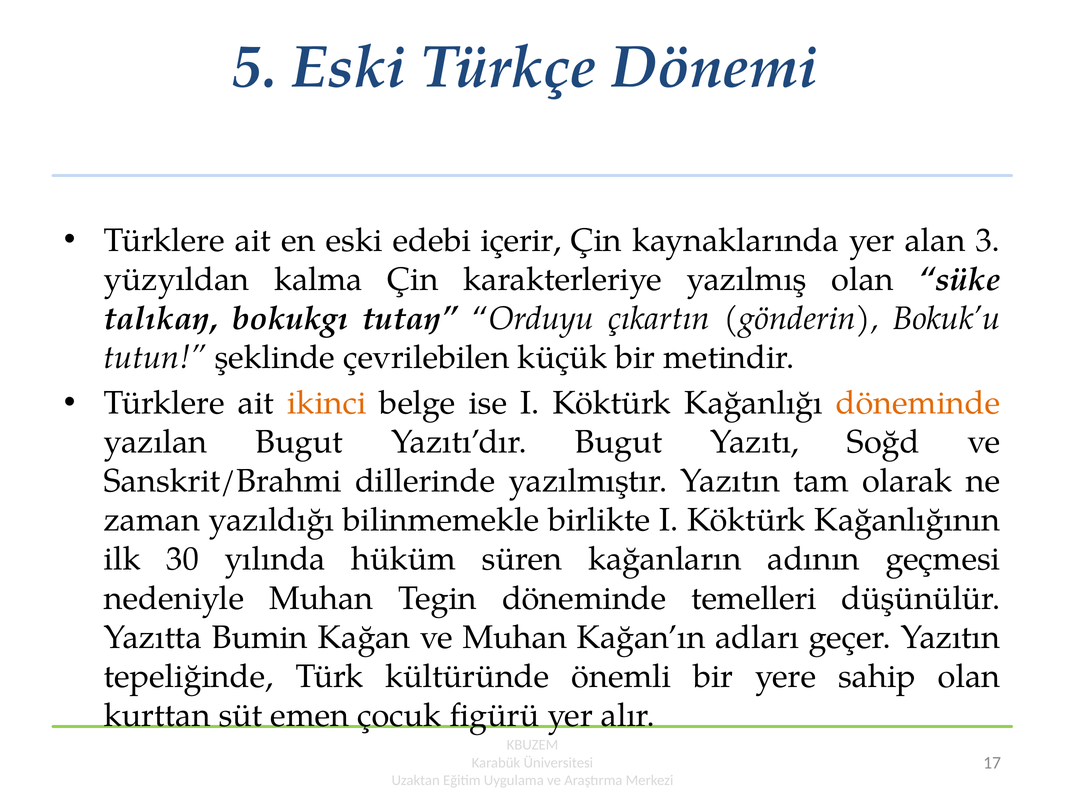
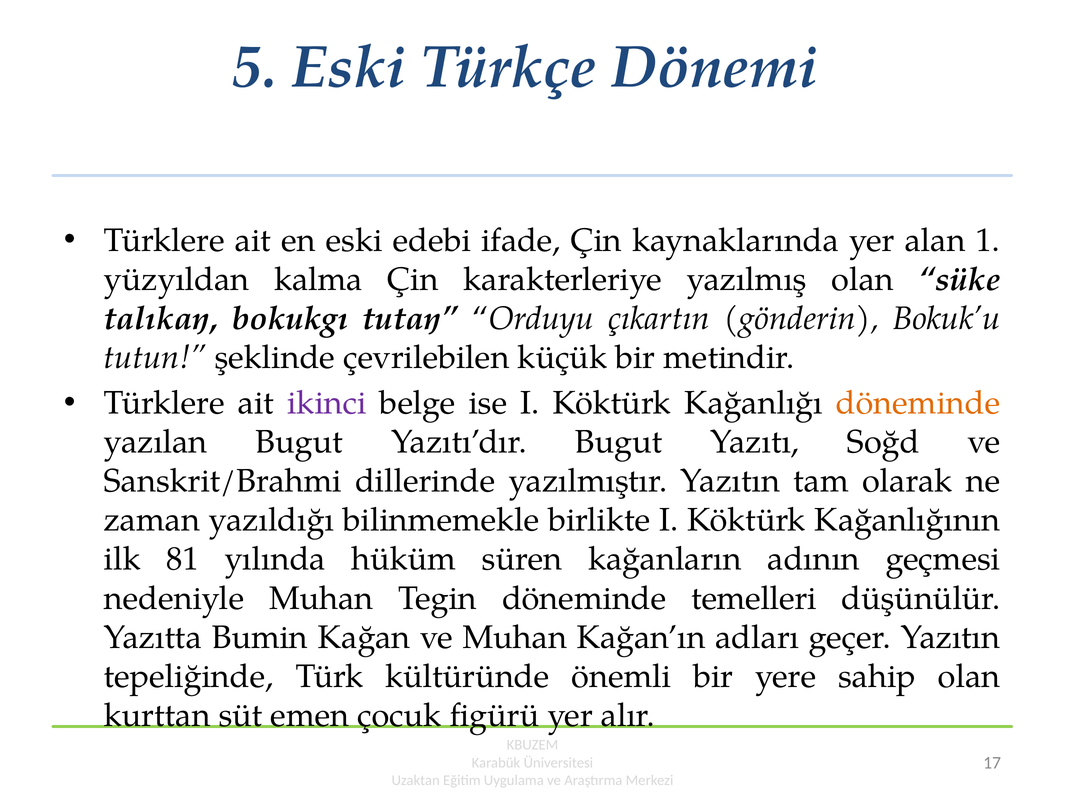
içerir: içerir -> ifade
3: 3 -> 1
ikinci colour: orange -> purple
30: 30 -> 81
